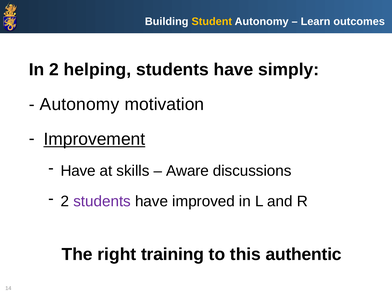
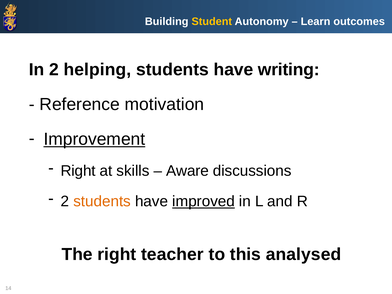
simply: simply -> writing
Autonomy at (80, 104): Autonomy -> Reference
Have at (78, 171): Have -> Right
students at (102, 201) colour: purple -> orange
improved underline: none -> present
training: training -> teacher
authentic: authentic -> analysed
